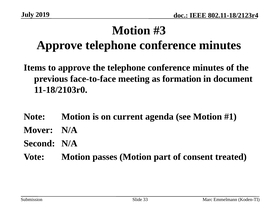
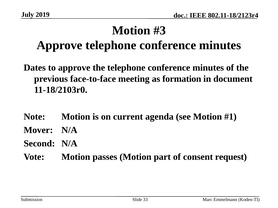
Items: Items -> Dates
treated: treated -> request
